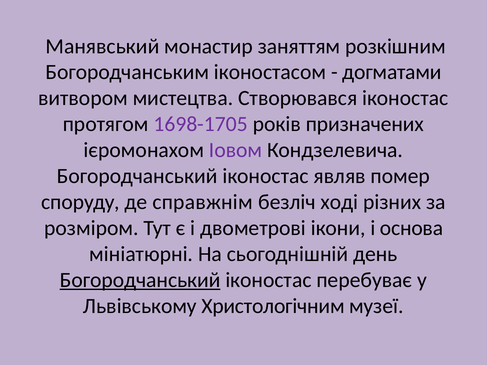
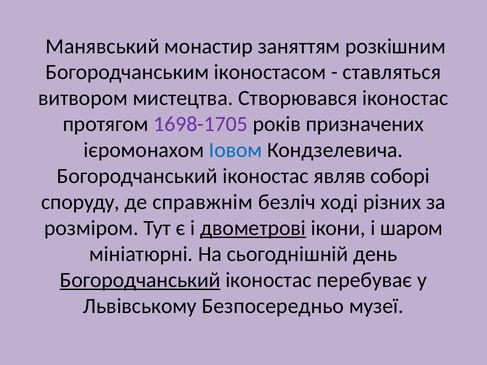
догматами: догматами -> ставляться
Іовом colour: purple -> blue
помер: помер -> соборі
двометрові underline: none -> present
основа: основа -> шаром
Христологічним: Христологічним -> Безпосередньо
